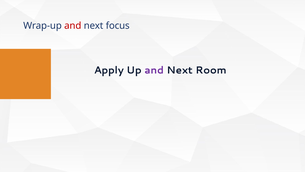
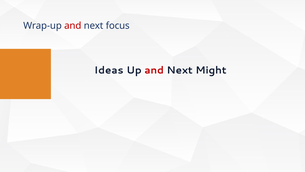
Apply: Apply -> Ideas
and at (154, 70) colour: purple -> red
Room: Room -> Might
